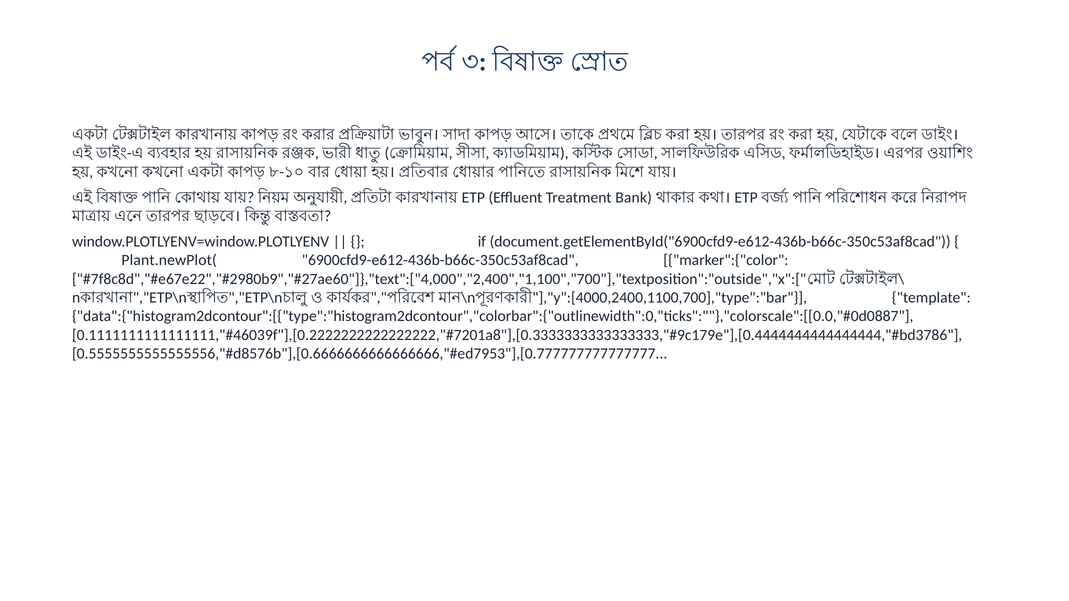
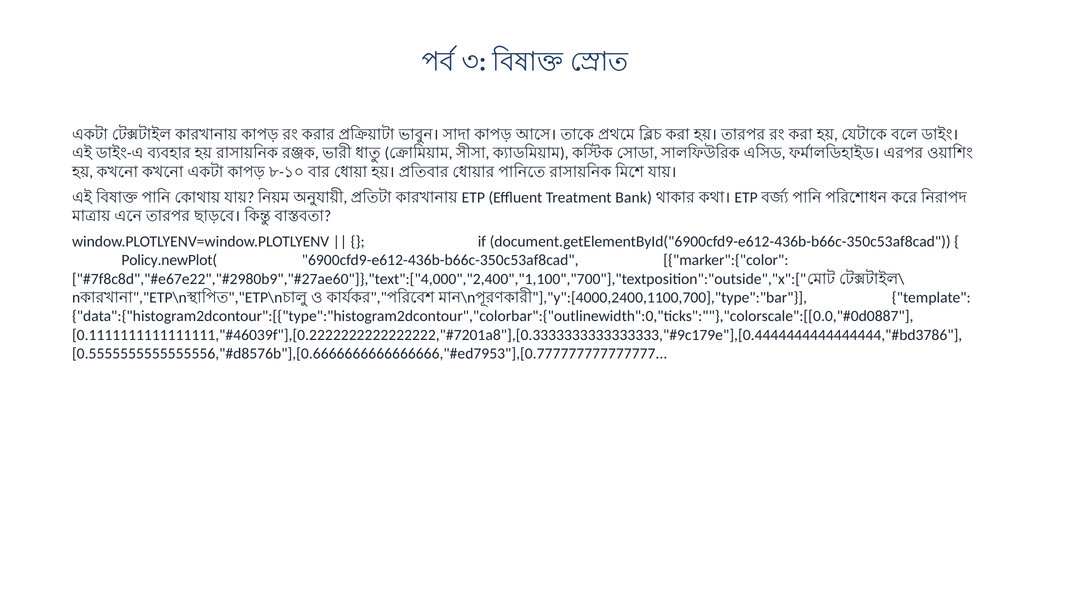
Plant.newPlot(: Plant.newPlot( -> Policy.newPlot(
